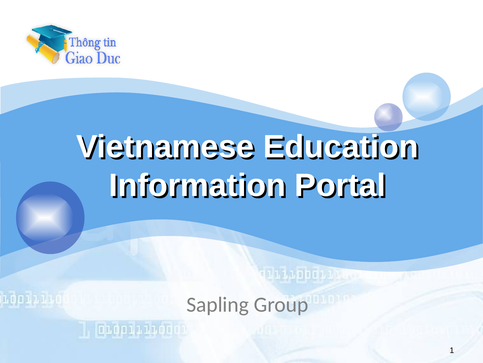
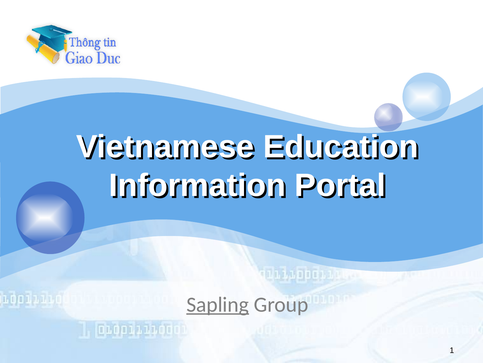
Sapling underline: none -> present
